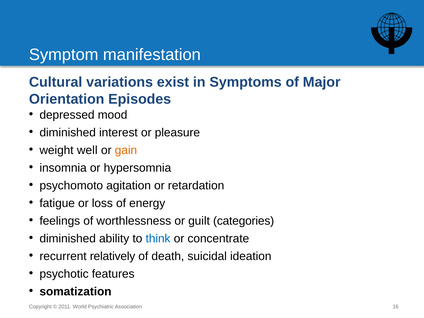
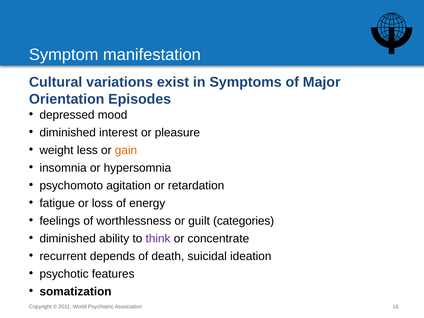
well: well -> less
think colour: blue -> purple
relatively: relatively -> depends
